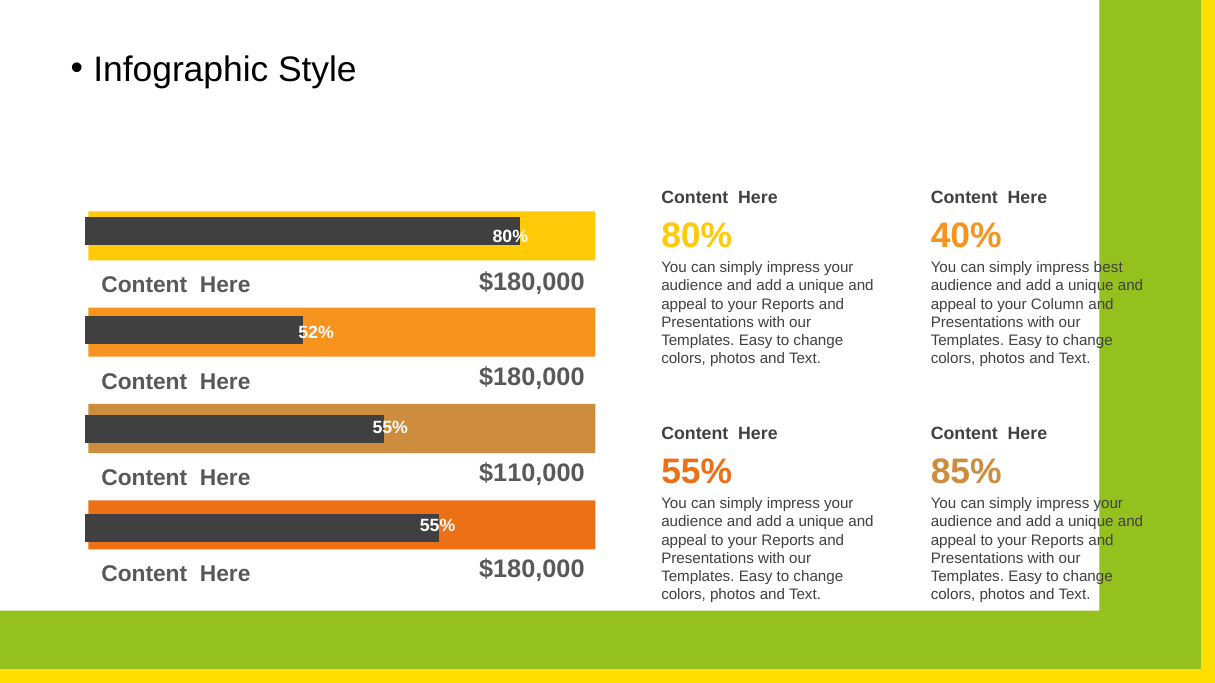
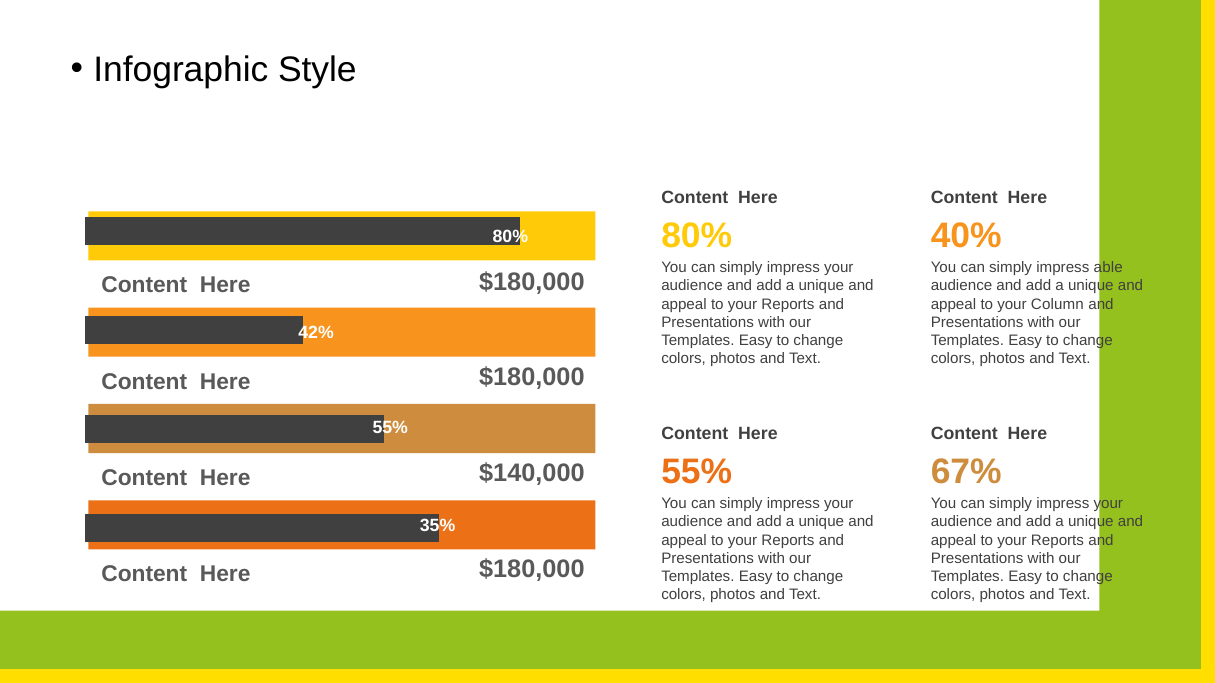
best: best -> able
52%: 52% -> 42%
85%: 85% -> 67%
$110,000: $110,000 -> $140,000
55% at (438, 526): 55% -> 35%
